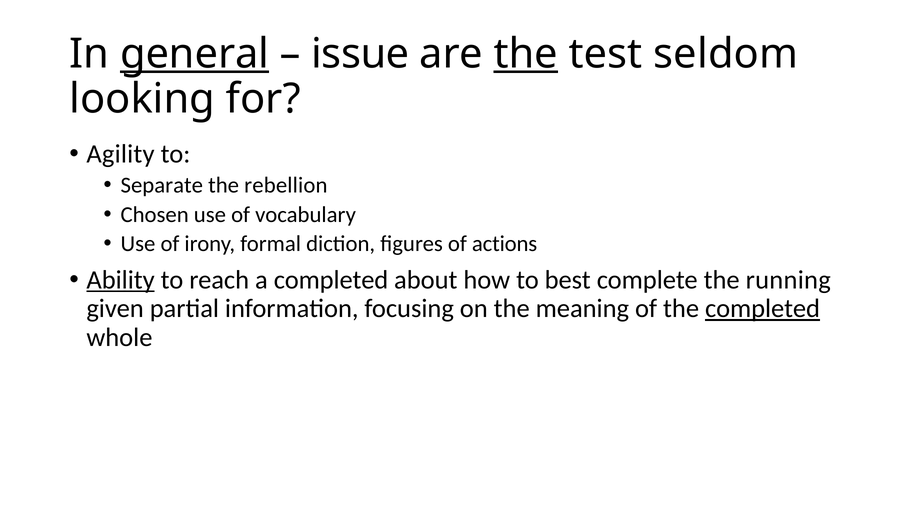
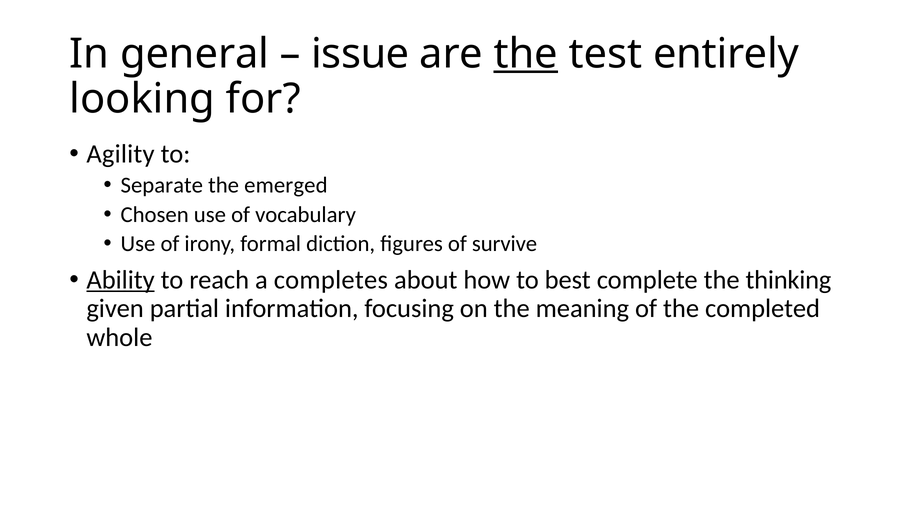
general underline: present -> none
seldom: seldom -> entirely
rebellion: rebellion -> emerged
actions: actions -> survive
a completed: completed -> completes
running: running -> thinking
completed at (763, 309) underline: present -> none
